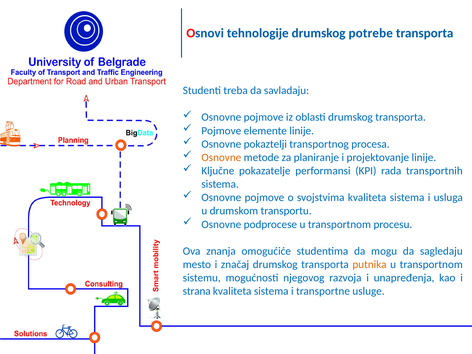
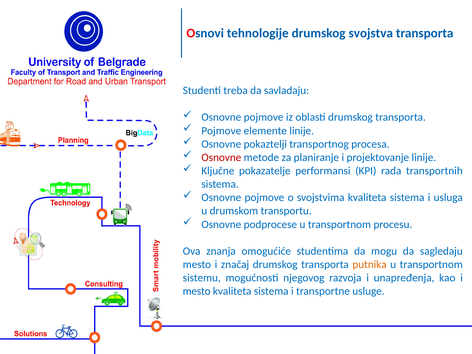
potrebe: potrebe -> svojstva
Osnovne at (221, 157) colour: orange -> red
strana at (197, 291): strana -> mesto
